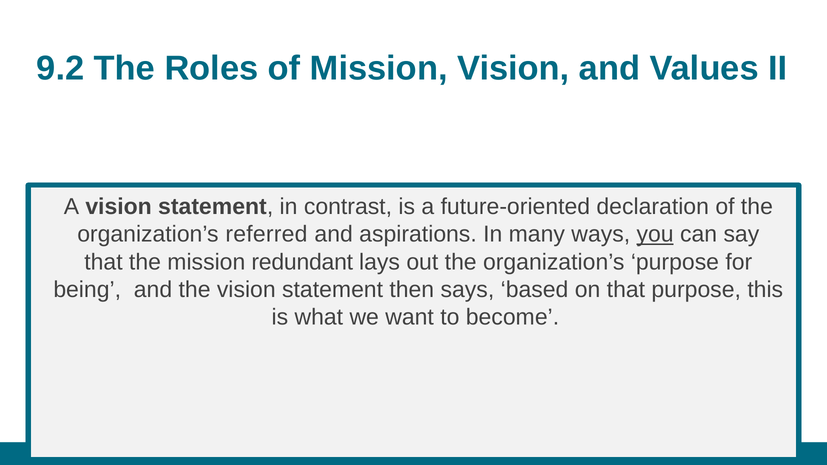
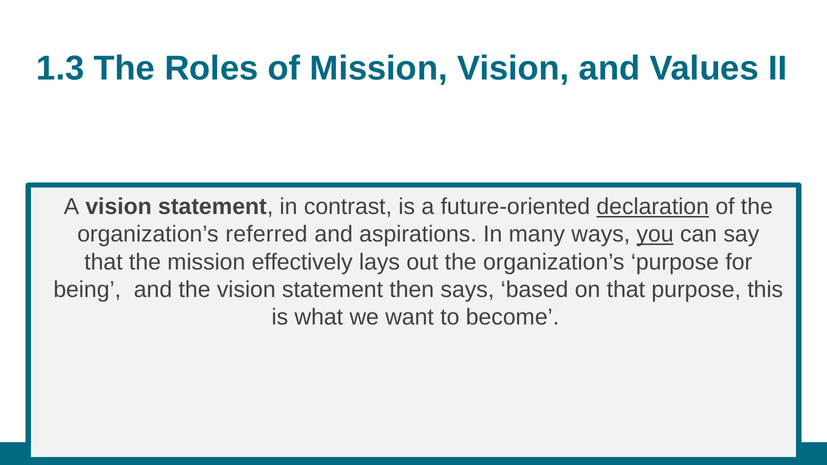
9.2: 9.2 -> 1.3
declaration underline: none -> present
redundant: redundant -> effectively
